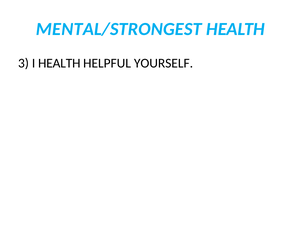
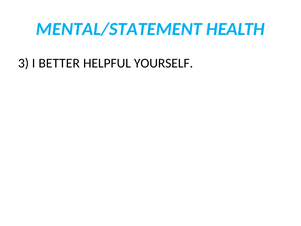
MENTAL/STRONGEST: MENTAL/STRONGEST -> MENTAL/STATEMENT
I HEALTH: HEALTH -> BETTER
